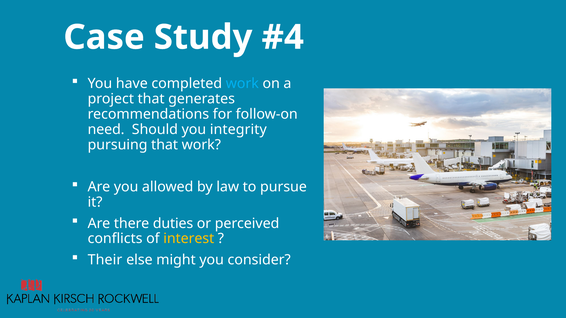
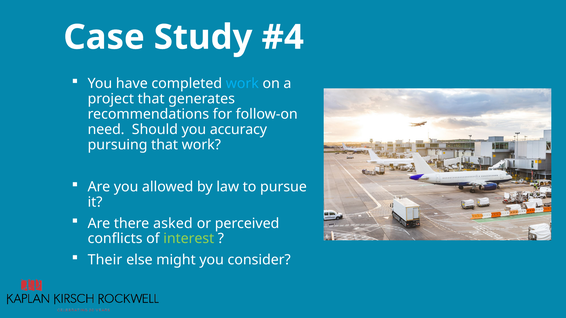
integrity: integrity -> accuracy
duties: duties -> asked
interest colour: yellow -> light green
